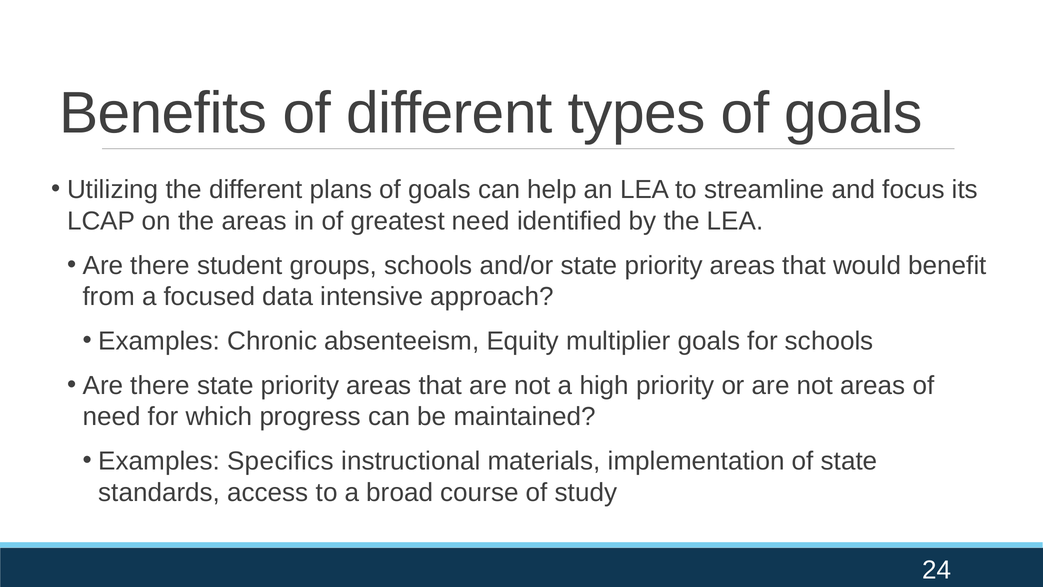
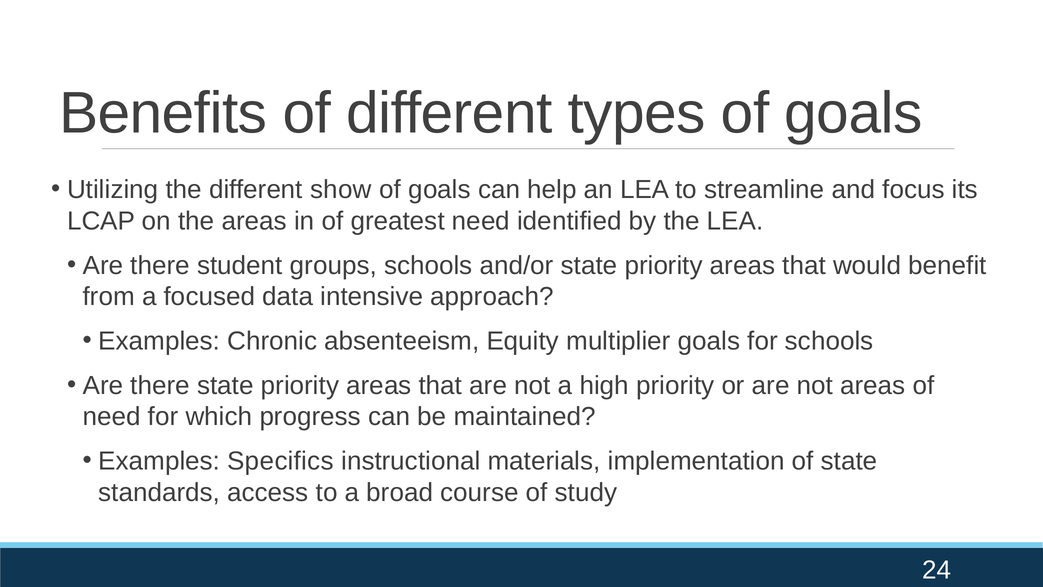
plans: plans -> show
